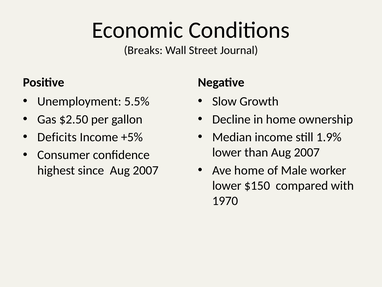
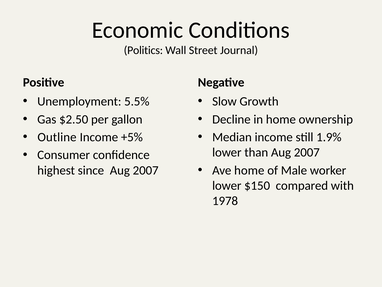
Breaks: Breaks -> Politics
Deficits: Deficits -> Outline
1970: 1970 -> 1978
